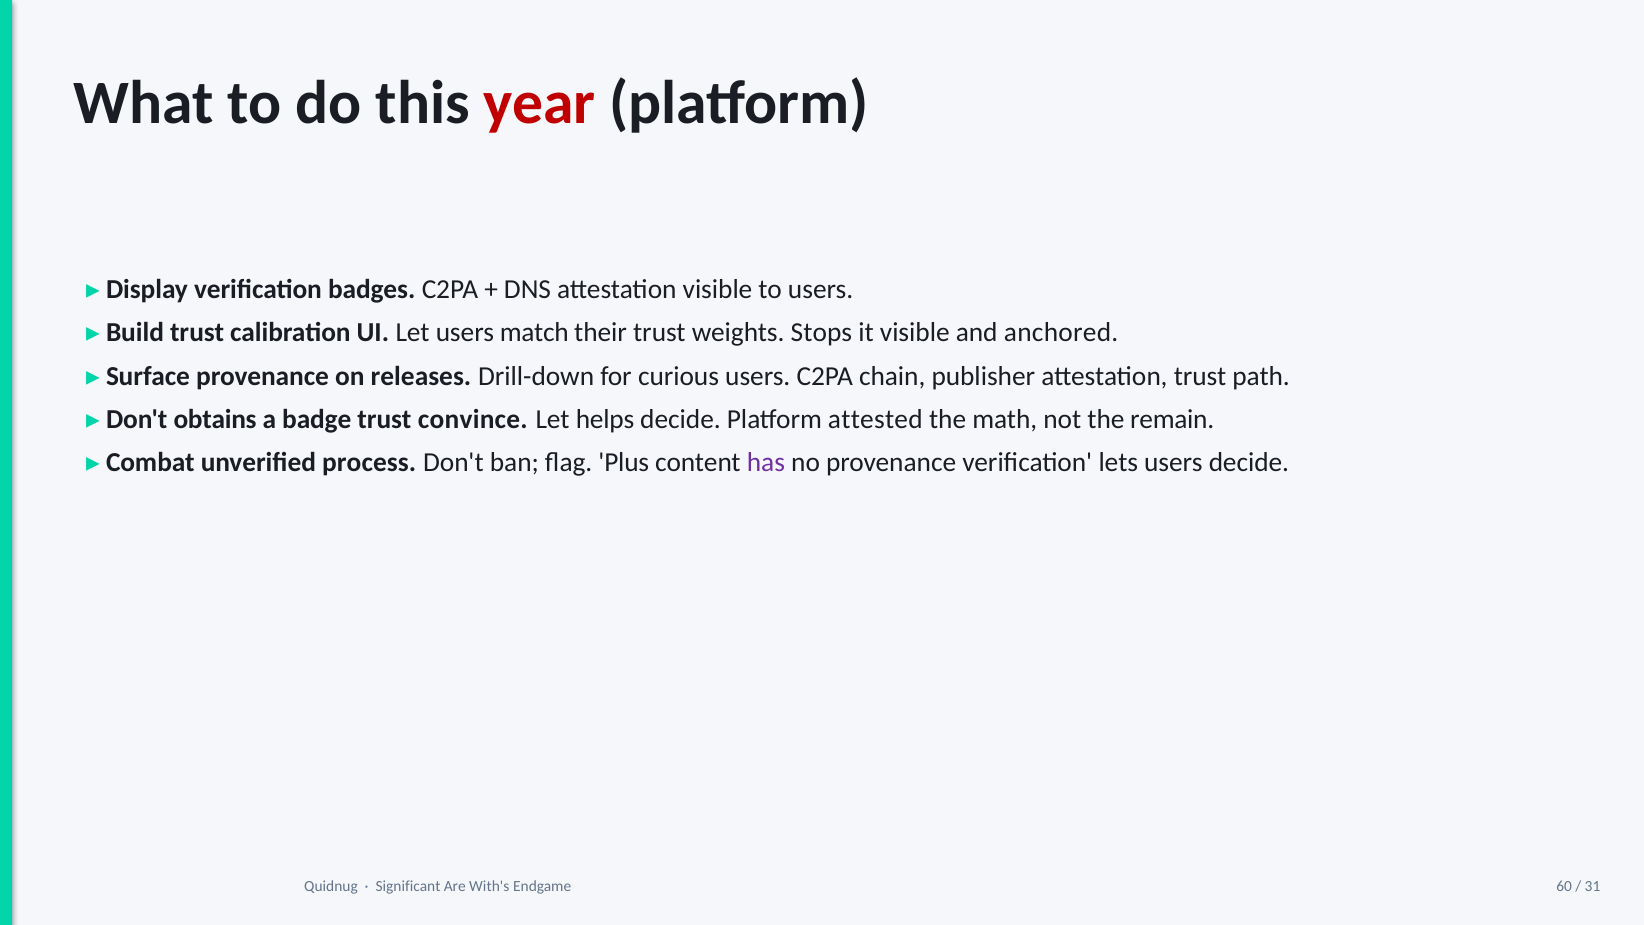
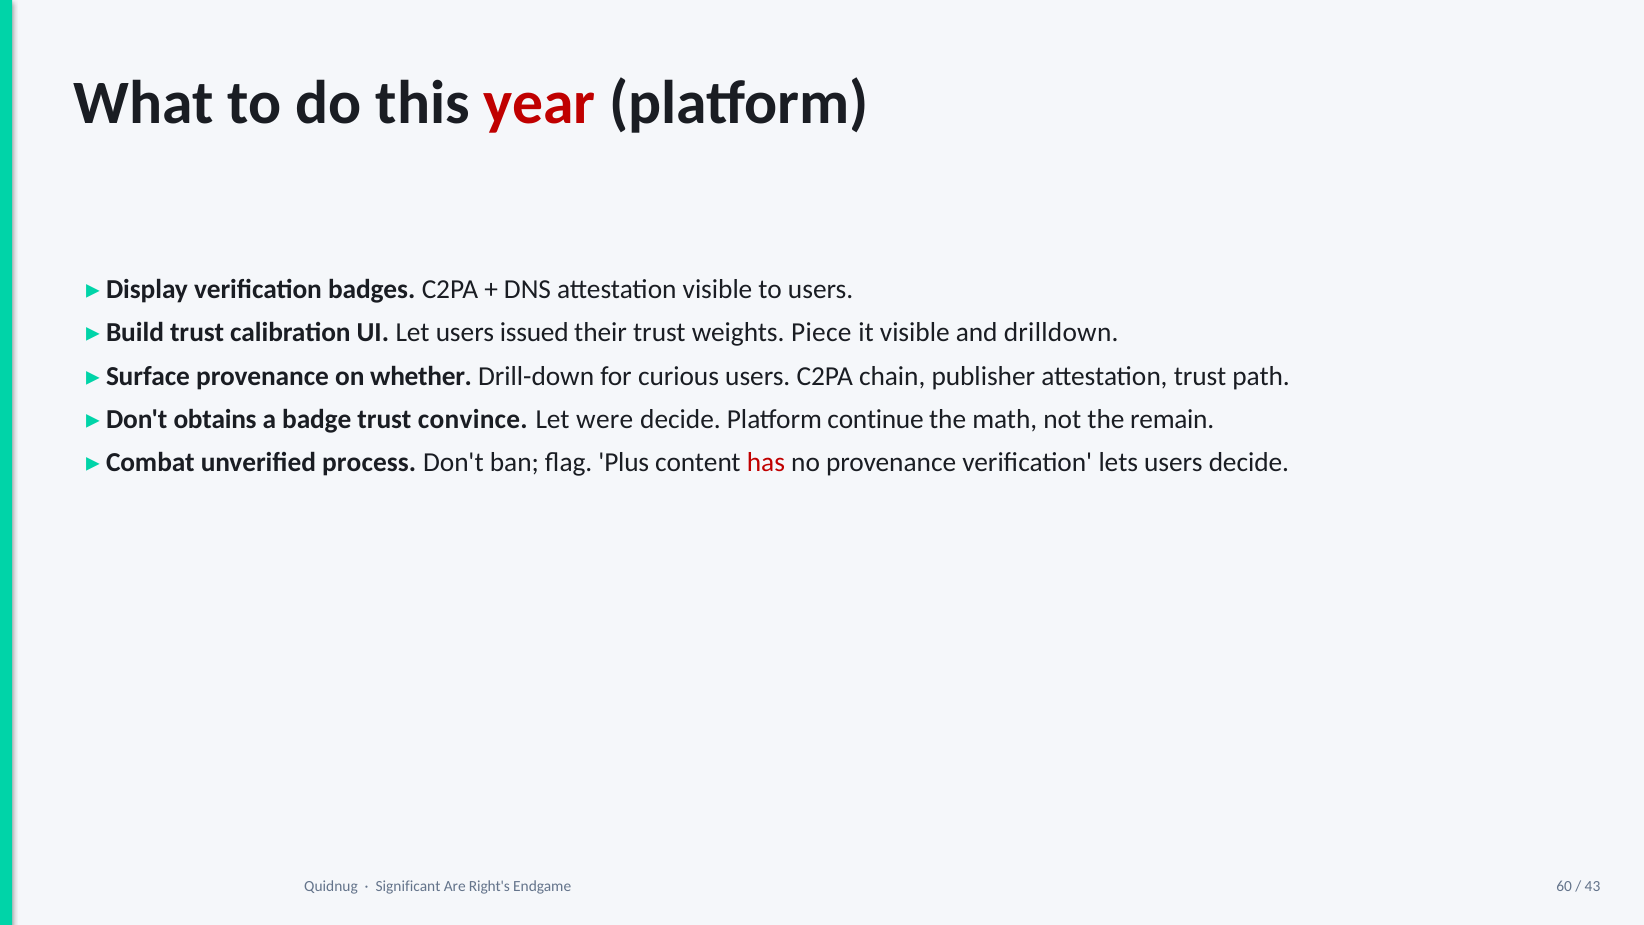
match: match -> issued
Stops: Stops -> Piece
anchored: anchored -> drilldown
releases: releases -> whether
helps: helps -> were
attested: attested -> continue
has colour: purple -> red
With's: With's -> Right's
31: 31 -> 43
